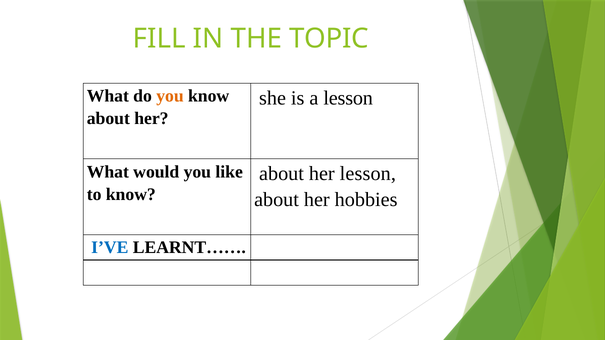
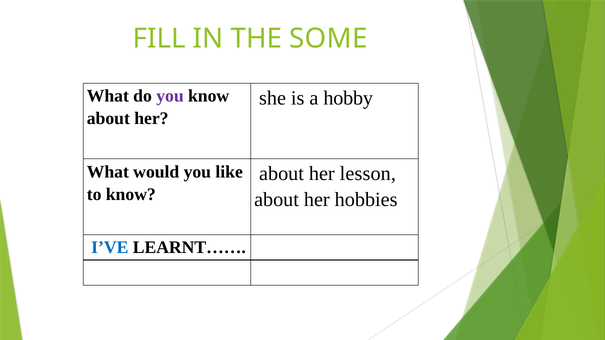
TOPIC: TOPIC -> SOME
you at (170, 96) colour: orange -> purple
a lesson: lesson -> hobby
